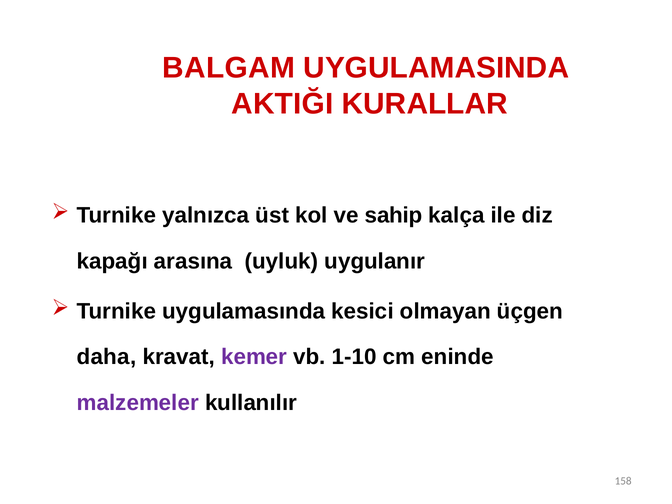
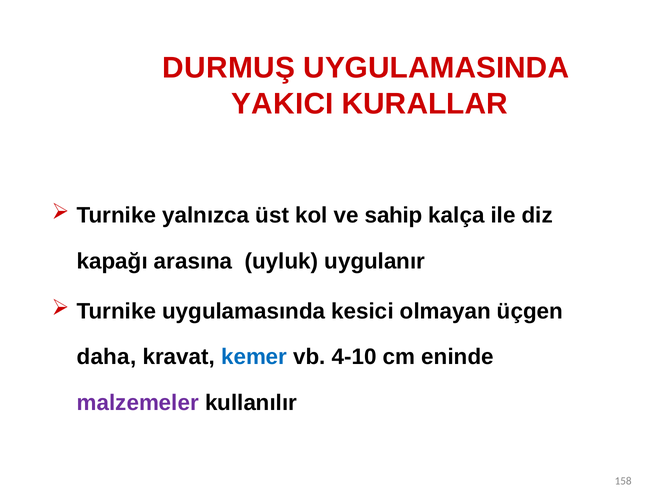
BALGAM: BALGAM -> DURMUŞ
AKTIĞI: AKTIĞI -> YAKICI
kemer colour: purple -> blue
1-10: 1-10 -> 4-10
